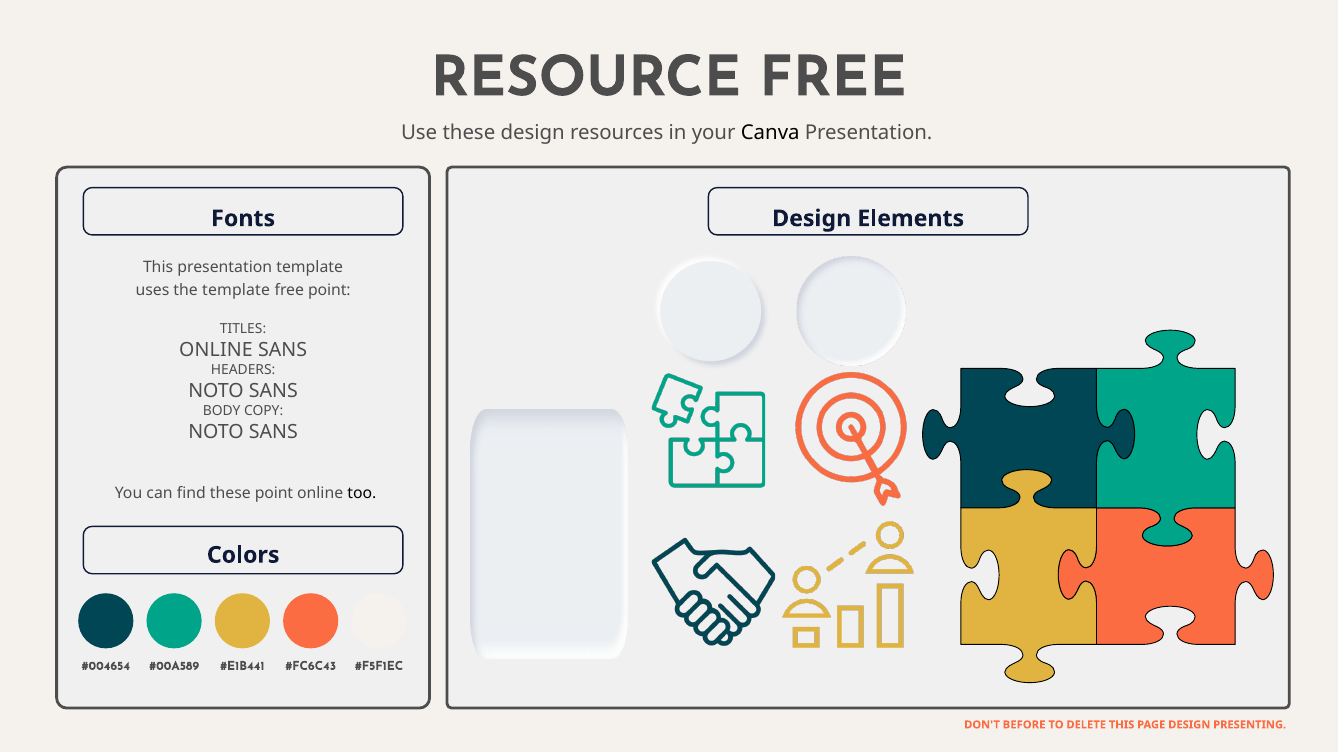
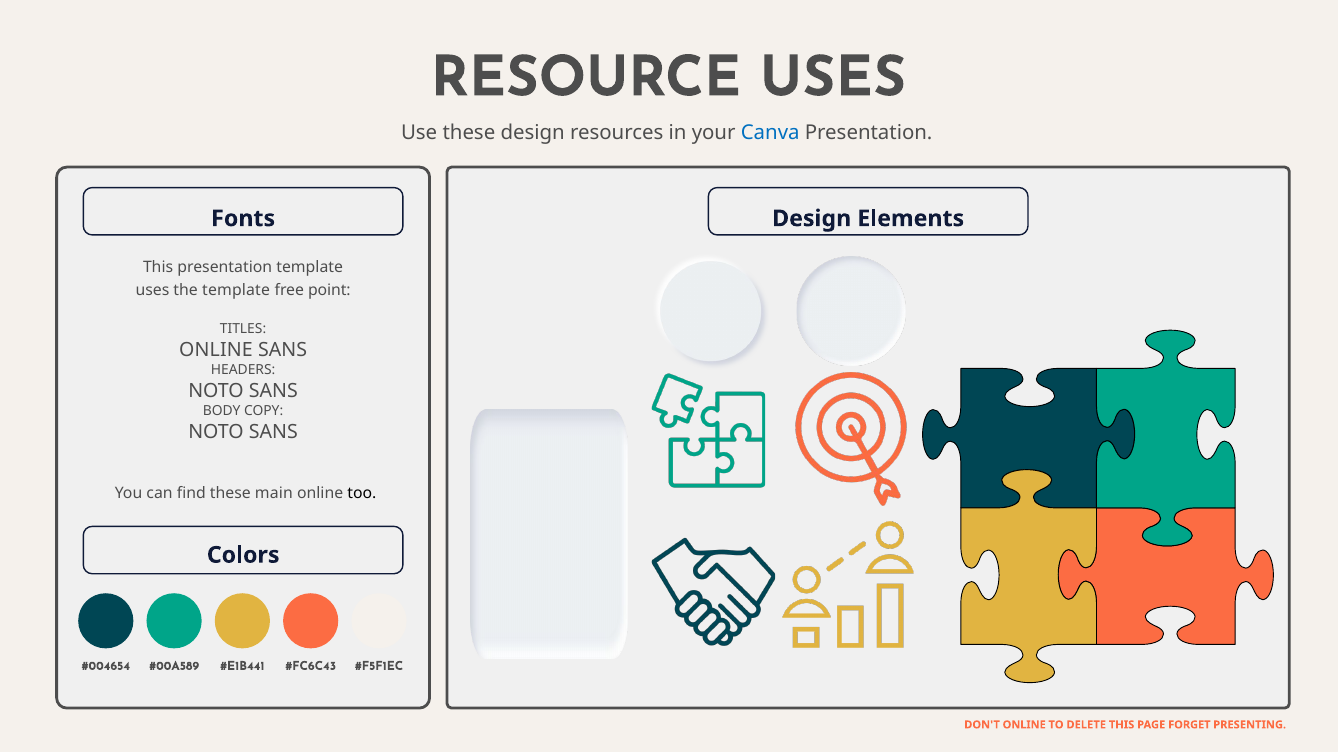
RESOURCE FREE: FREE -> USES
Canva colour: black -> blue
these point: point -> main
DON'T BEFORE: BEFORE -> ONLINE
PAGE DESIGN: DESIGN -> FORGET
